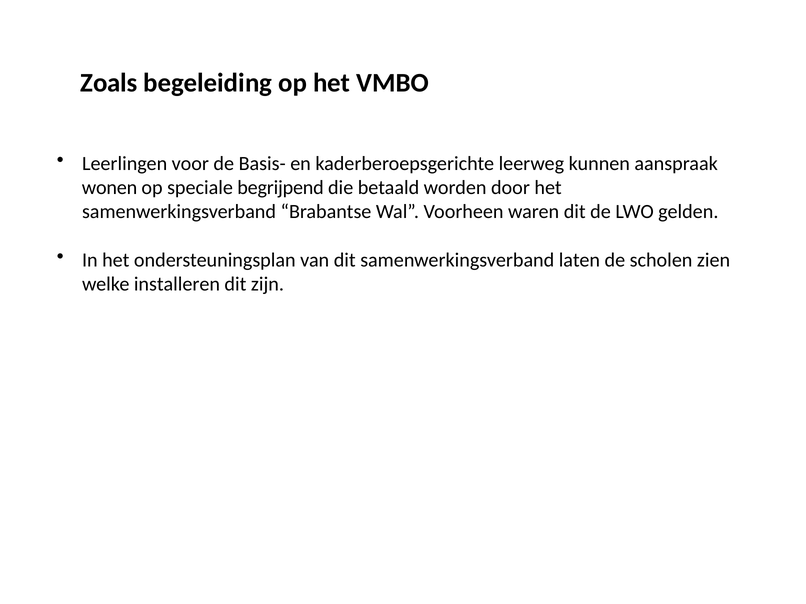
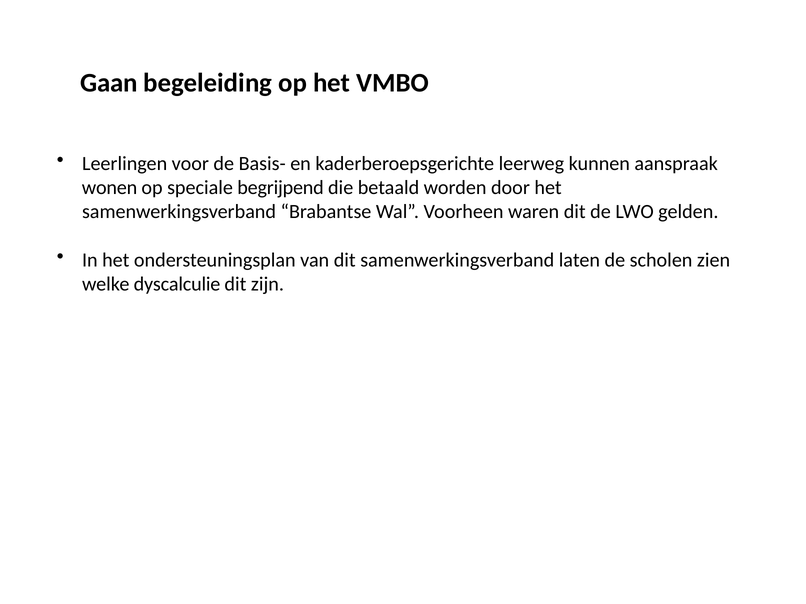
Zoals: Zoals -> Gaan
installeren: installeren -> dyscalculie
